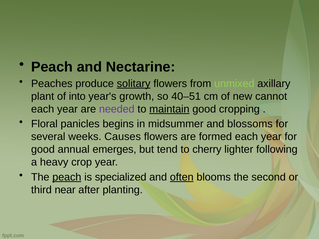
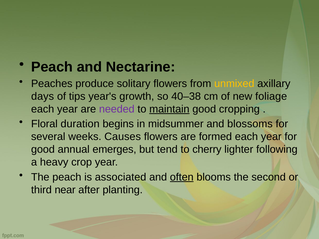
solitary underline: present -> none
unmixed colour: light green -> yellow
plant: plant -> days
into: into -> tips
40–51: 40–51 -> 40–38
cannot: cannot -> foliage
panicles: panicles -> duration
peach at (67, 177) underline: present -> none
specialized: specialized -> associated
